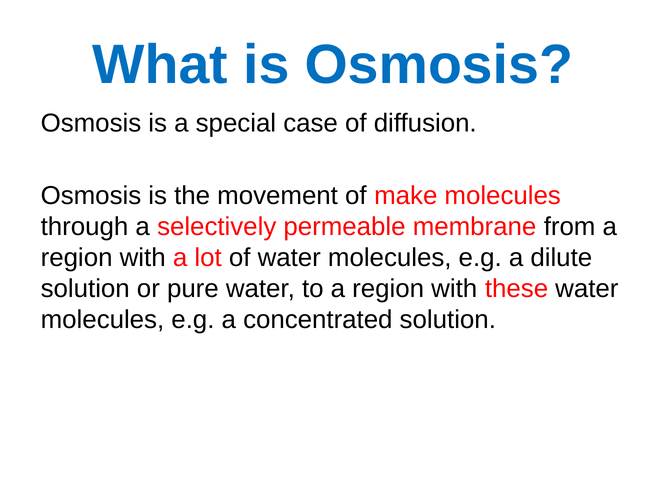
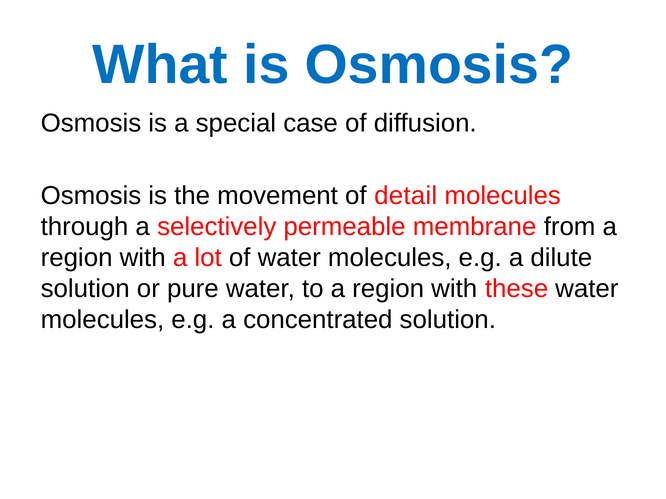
make: make -> detail
